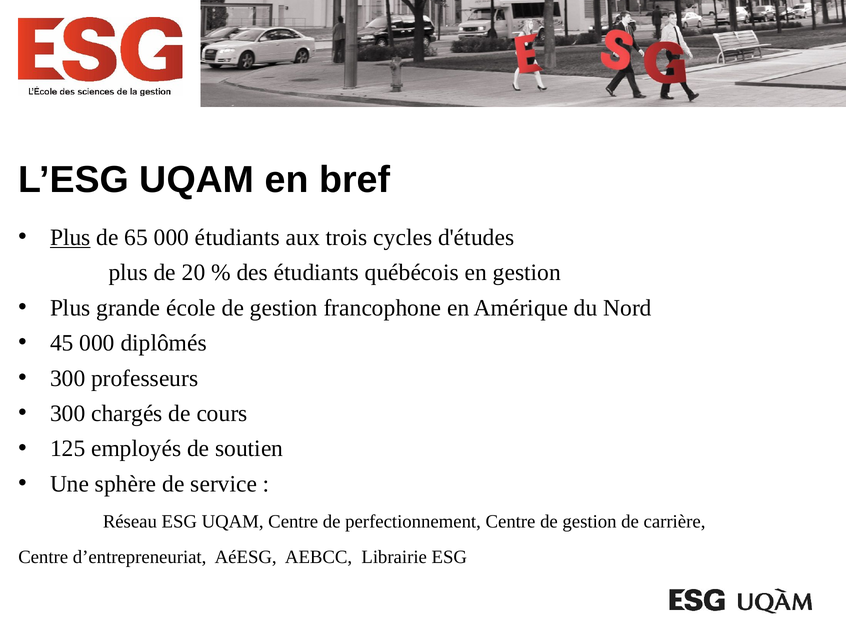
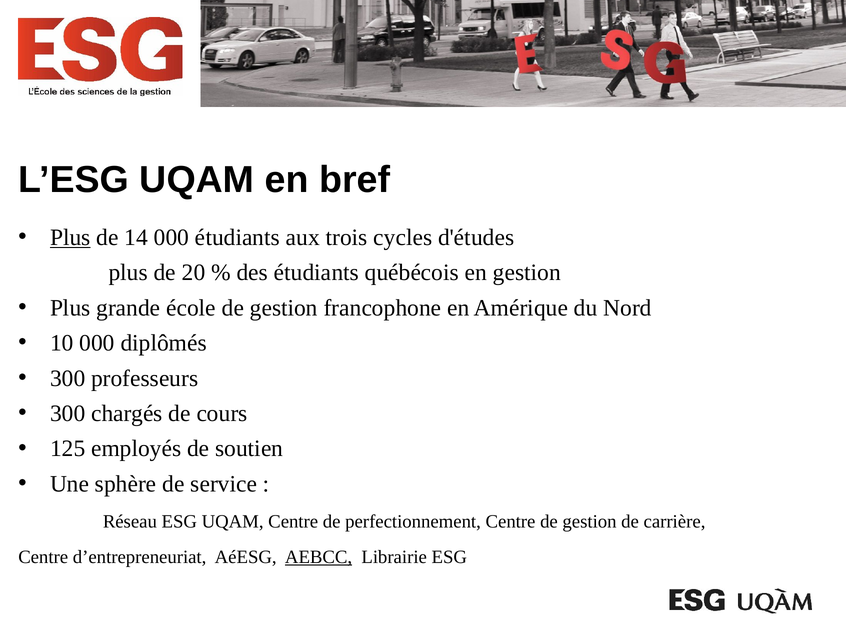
65: 65 -> 14
45: 45 -> 10
AEBCC underline: none -> present
